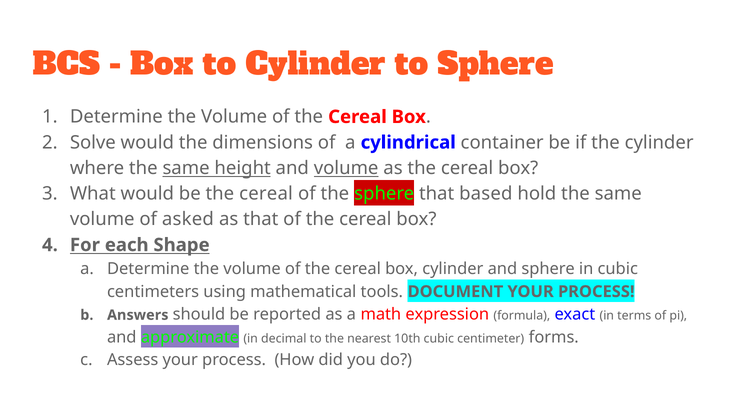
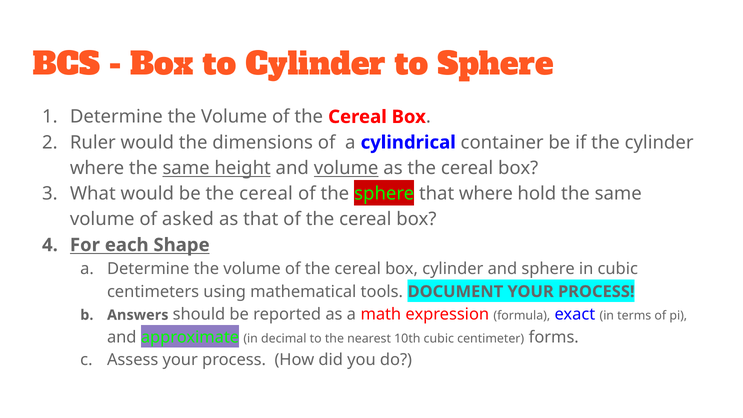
Solve: Solve -> Ruler
that based: based -> where
